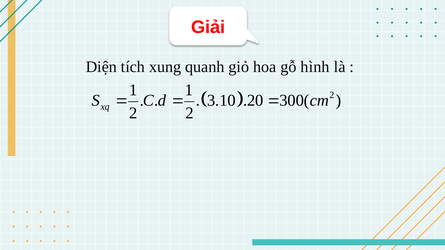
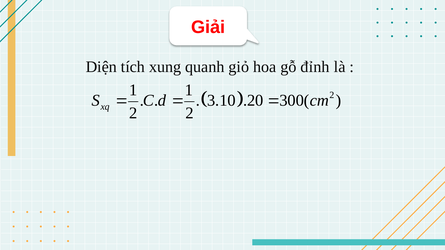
hình: hình -> đỉnh
